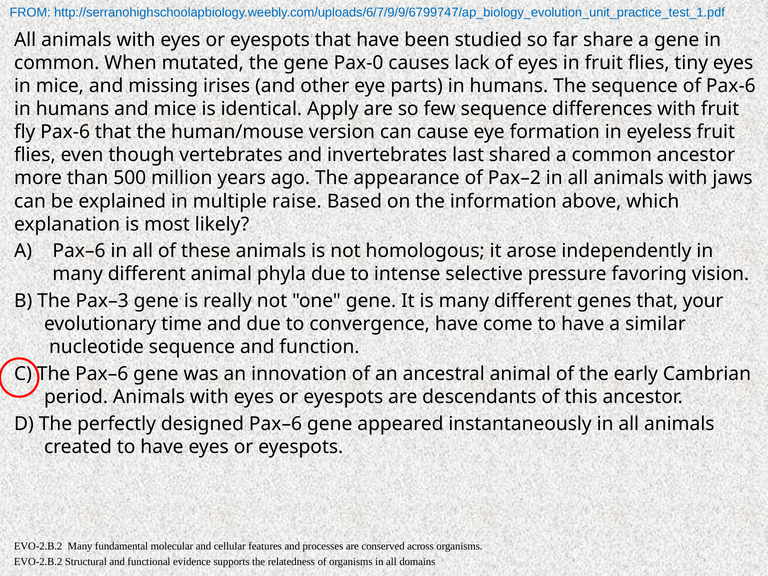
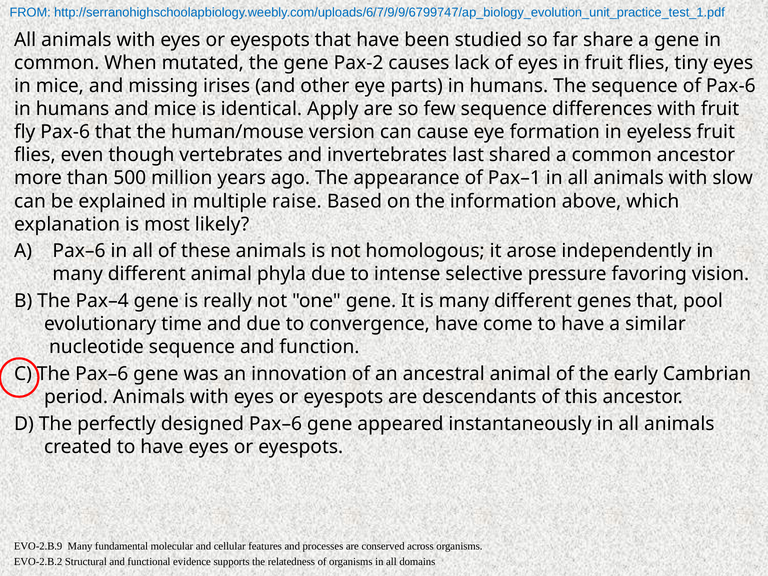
Pax-0: Pax-0 -> Pax-2
Pax–2: Pax–2 -> Pax–1
jaws: jaws -> slow
Pax–3: Pax–3 -> Pax–4
your: your -> pool
EVO-2.B.2 at (38, 546): EVO-2.B.2 -> EVO-2.B.9
